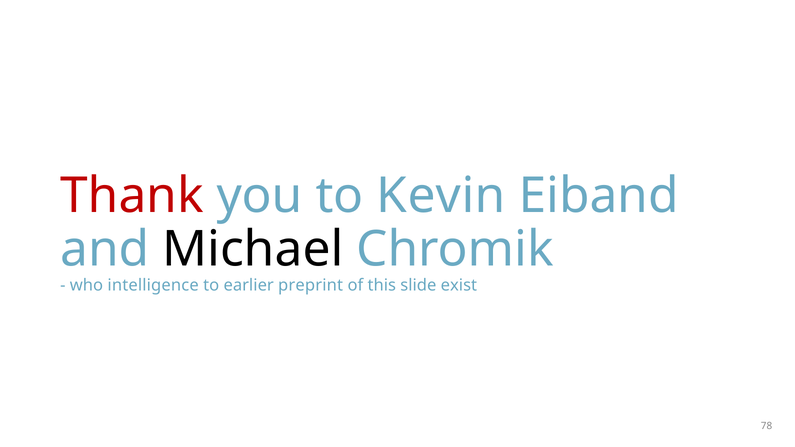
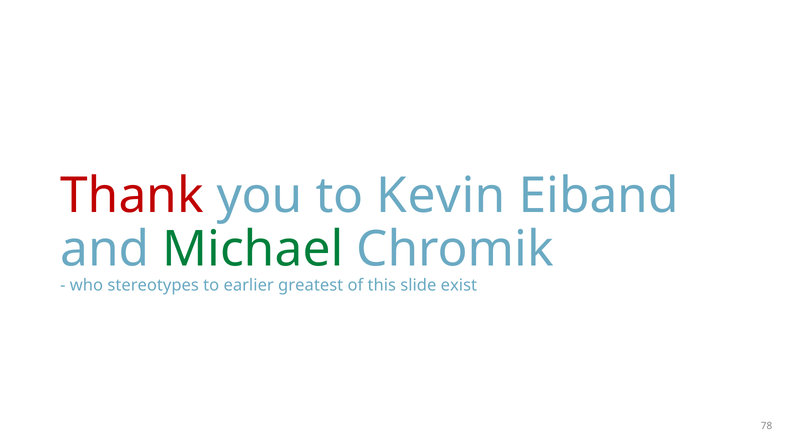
Michael colour: black -> green
intelligence: intelligence -> stereotypes
preprint: preprint -> greatest
